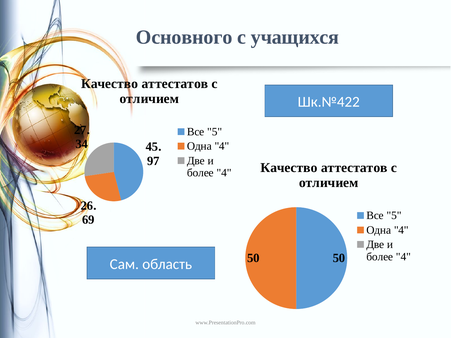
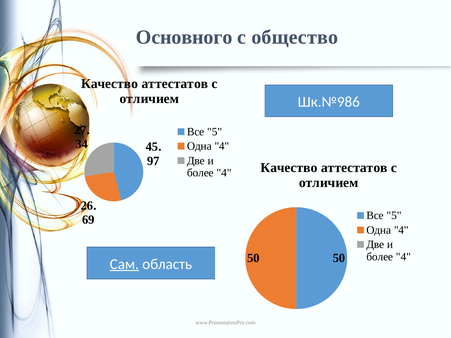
учащихся: учащихся -> общество
Шк.№422: Шк.№422 -> Шк.№986
Сам underline: none -> present
